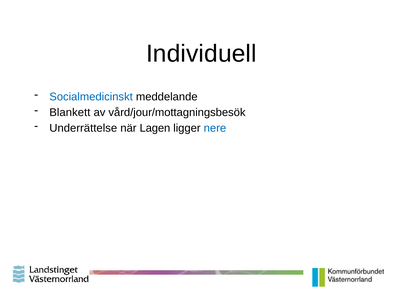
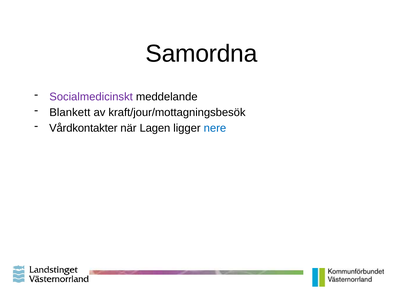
Individuell: Individuell -> Samordna
Socialmedicinskt colour: blue -> purple
vård/jour/mottagningsbesök: vård/jour/mottagningsbesök -> kraft/jour/mottagningsbesök
Underrättelse: Underrättelse -> Vårdkontakter
